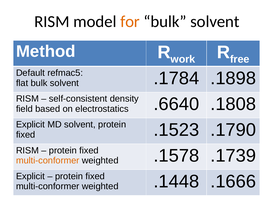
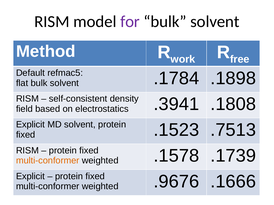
for colour: orange -> purple
.6640: .6640 -> .3941
.1790: .1790 -> .7513
.1448: .1448 -> .9676
